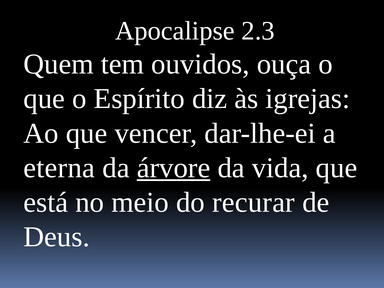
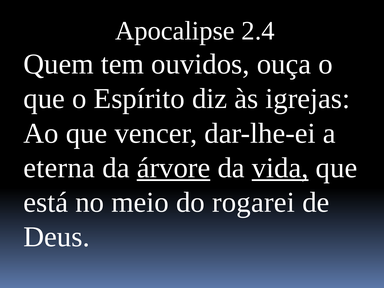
2.3: 2.3 -> 2.4
vida underline: none -> present
recurar: recurar -> rogarei
